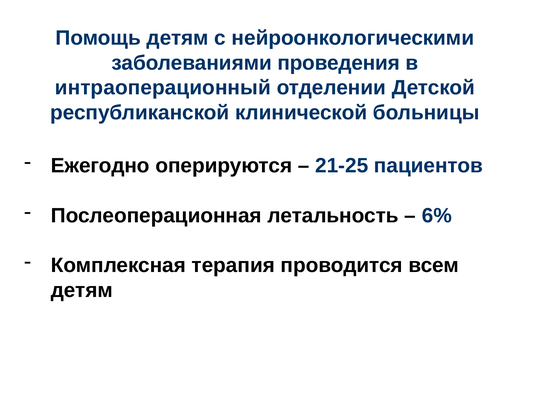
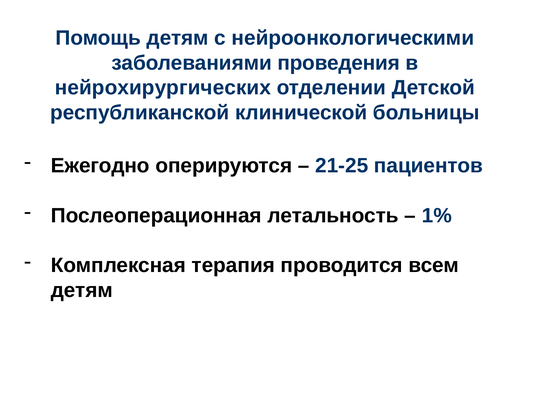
интраоперационный: интраоперационный -> нейрохирургических
6%: 6% -> 1%
